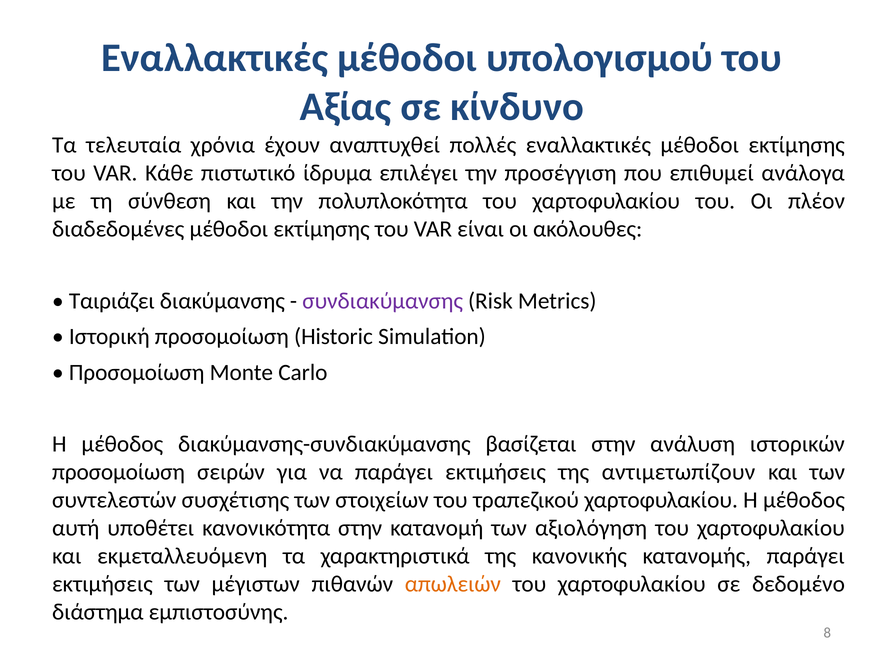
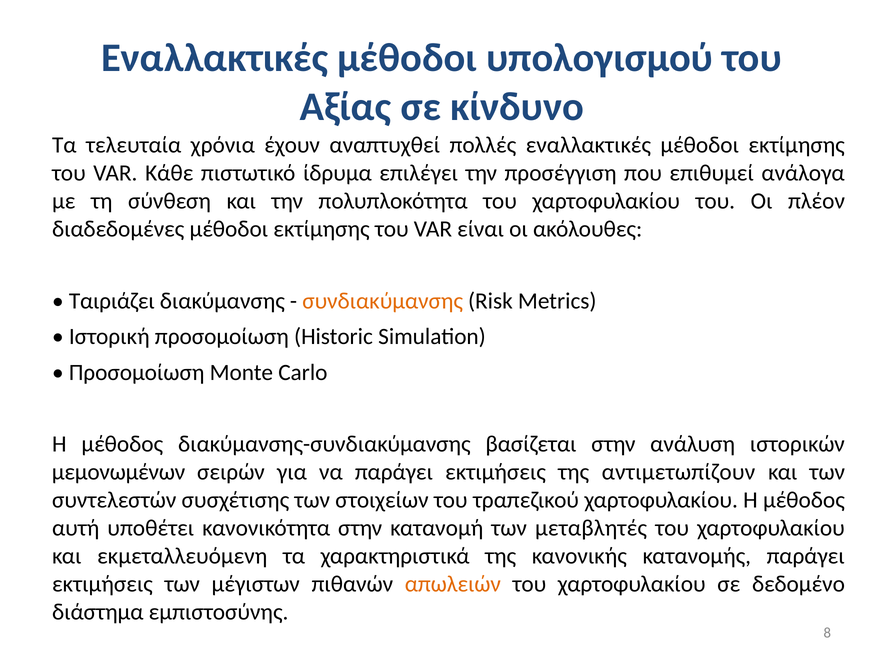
συνδιακύμανσης colour: purple -> orange
προσομοίωση at (119, 472): προσομοίωση -> μεμονωμένων
αξιολόγηση: αξιολόγηση -> μεταβλητές
